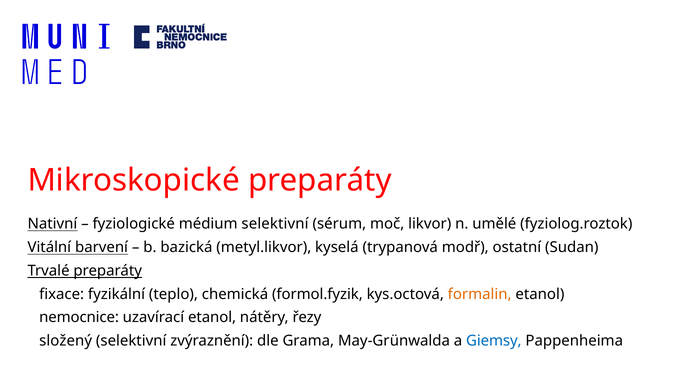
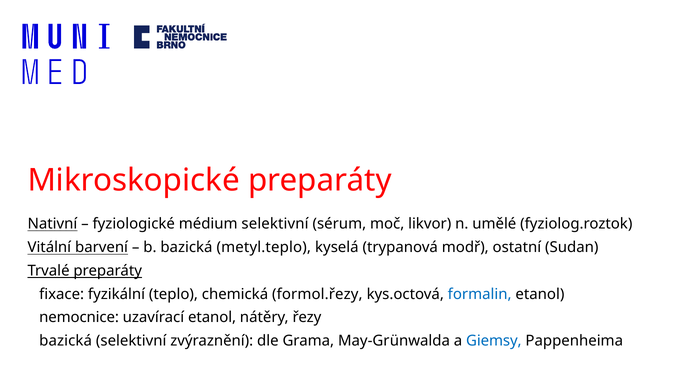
metyl.likvor: metyl.likvor -> metyl.teplo
formol.fyzik: formol.fyzik -> formol.řezy
formalin colour: orange -> blue
složený at (66, 340): složený -> bazická
